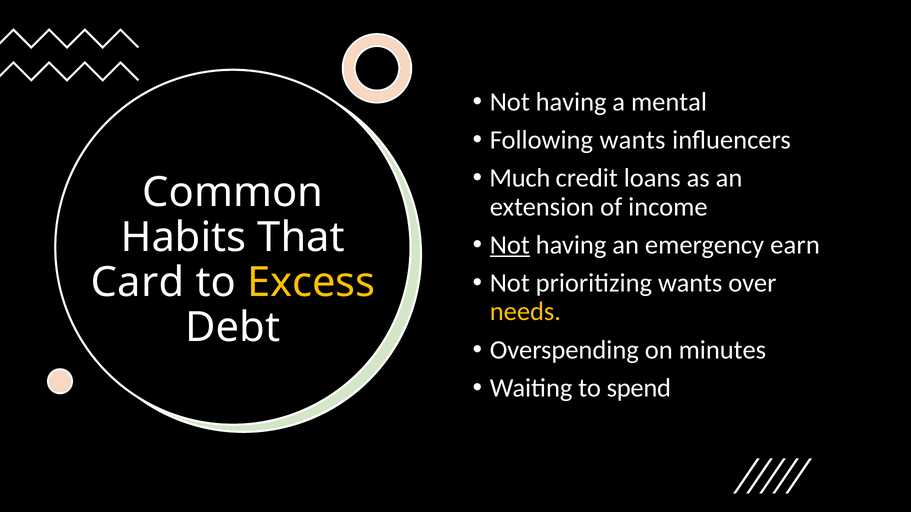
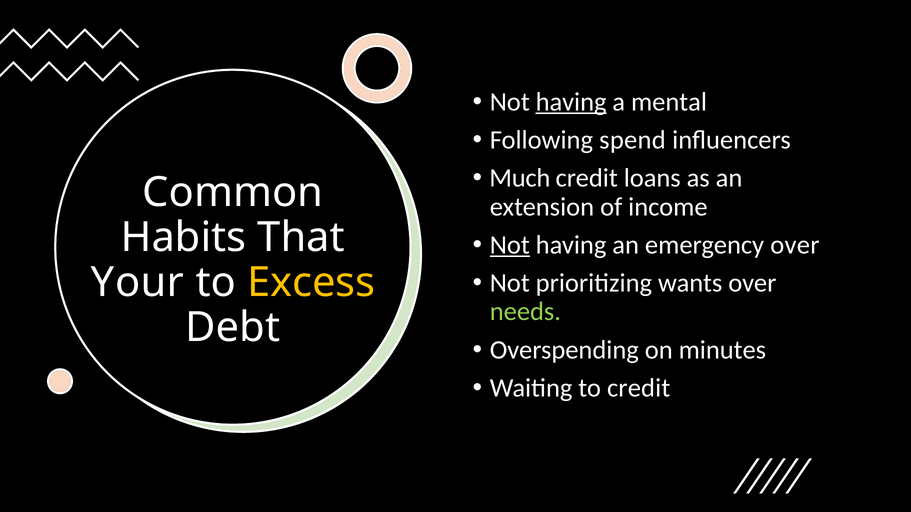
having at (571, 102) underline: none -> present
Following wants: wants -> spend
emergency earn: earn -> over
Card: Card -> Your
needs colour: yellow -> light green
to spend: spend -> credit
